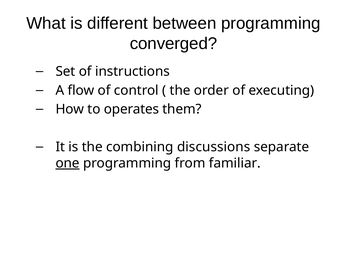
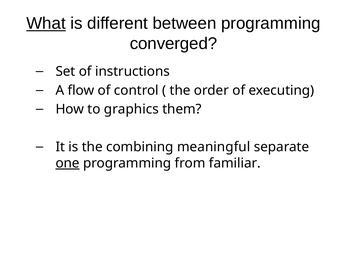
What underline: none -> present
operates: operates -> graphics
discussions: discussions -> meaningful
